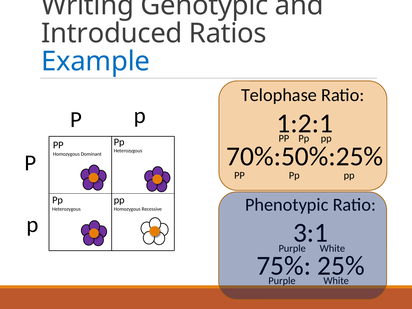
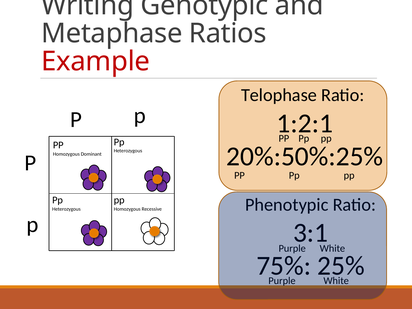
Introduced: Introduced -> Metaphase
Example colour: blue -> red
70%:50%:25%: 70%:50%:25% -> 20%:50%:25%
